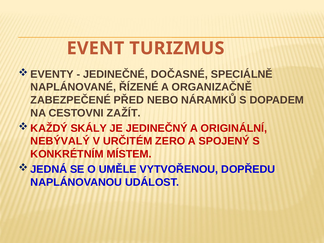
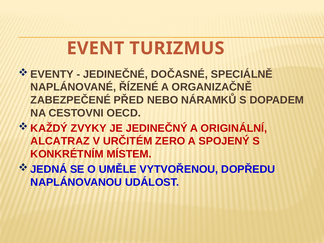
ZAŽÍT: ZAŽÍT -> OECD
SKÁLY: SKÁLY -> ZVYKY
NEBÝVALÝ: NEBÝVALÝ -> ALCATRAZ
